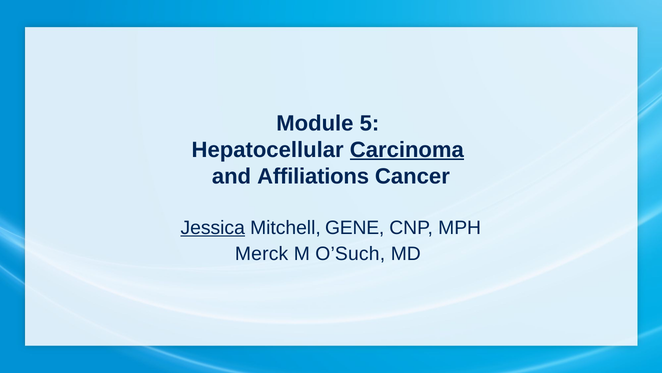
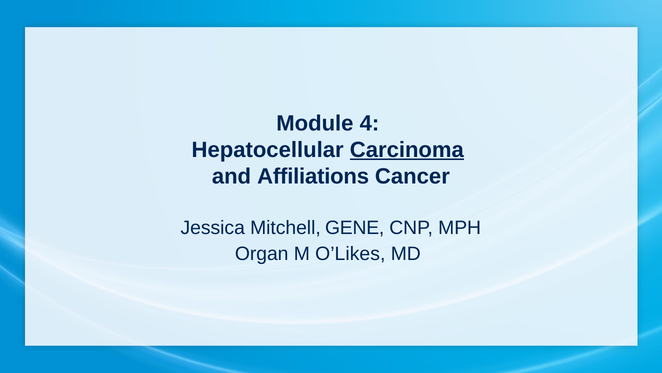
5: 5 -> 4
Jessica underline: present -> none
Merck: Merck -> Organ
O’Such: O’Such -> O’Likes
